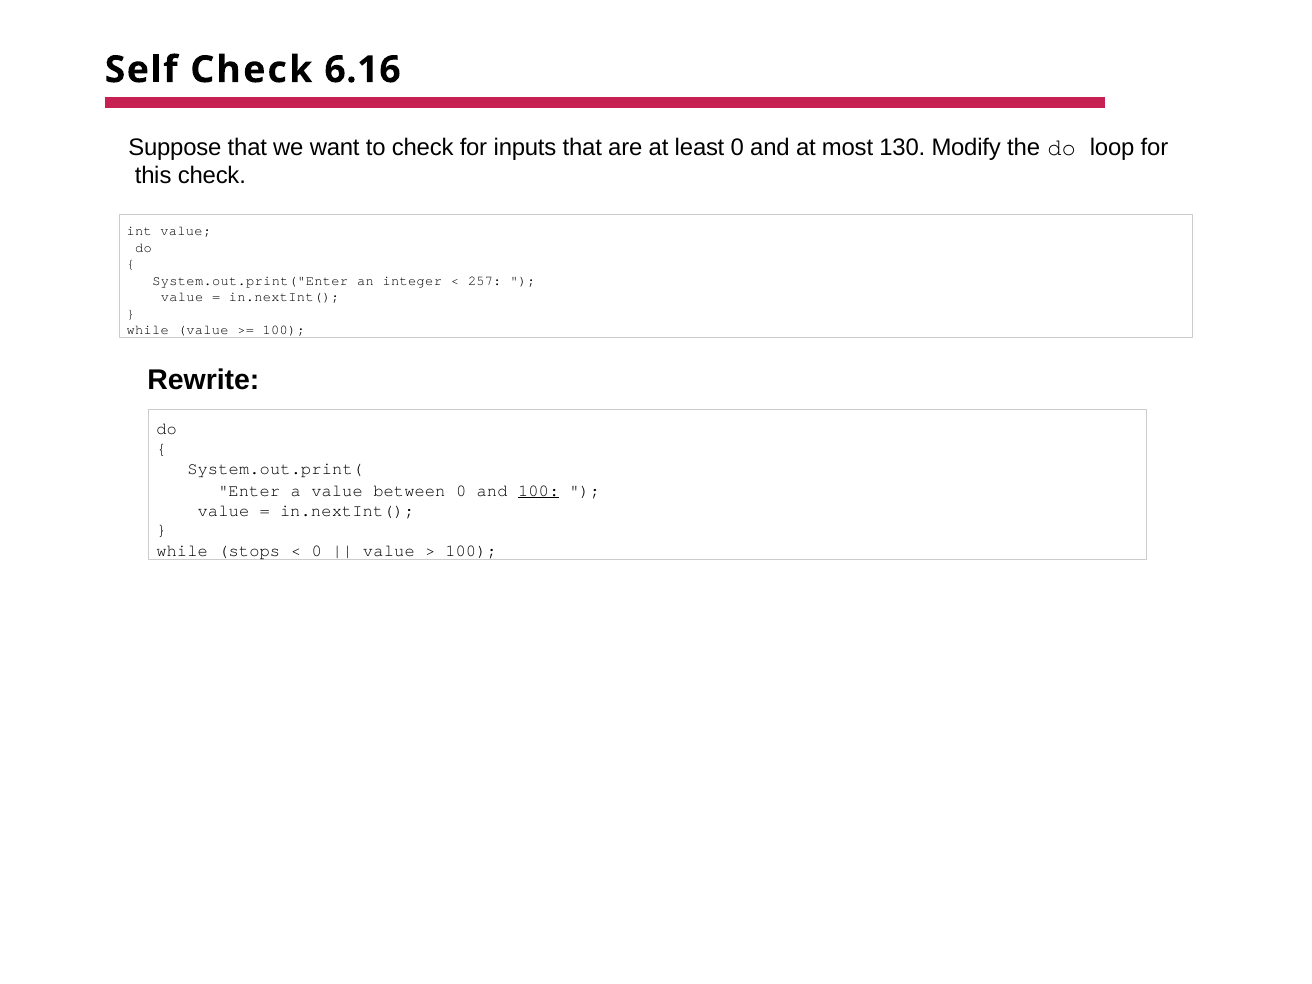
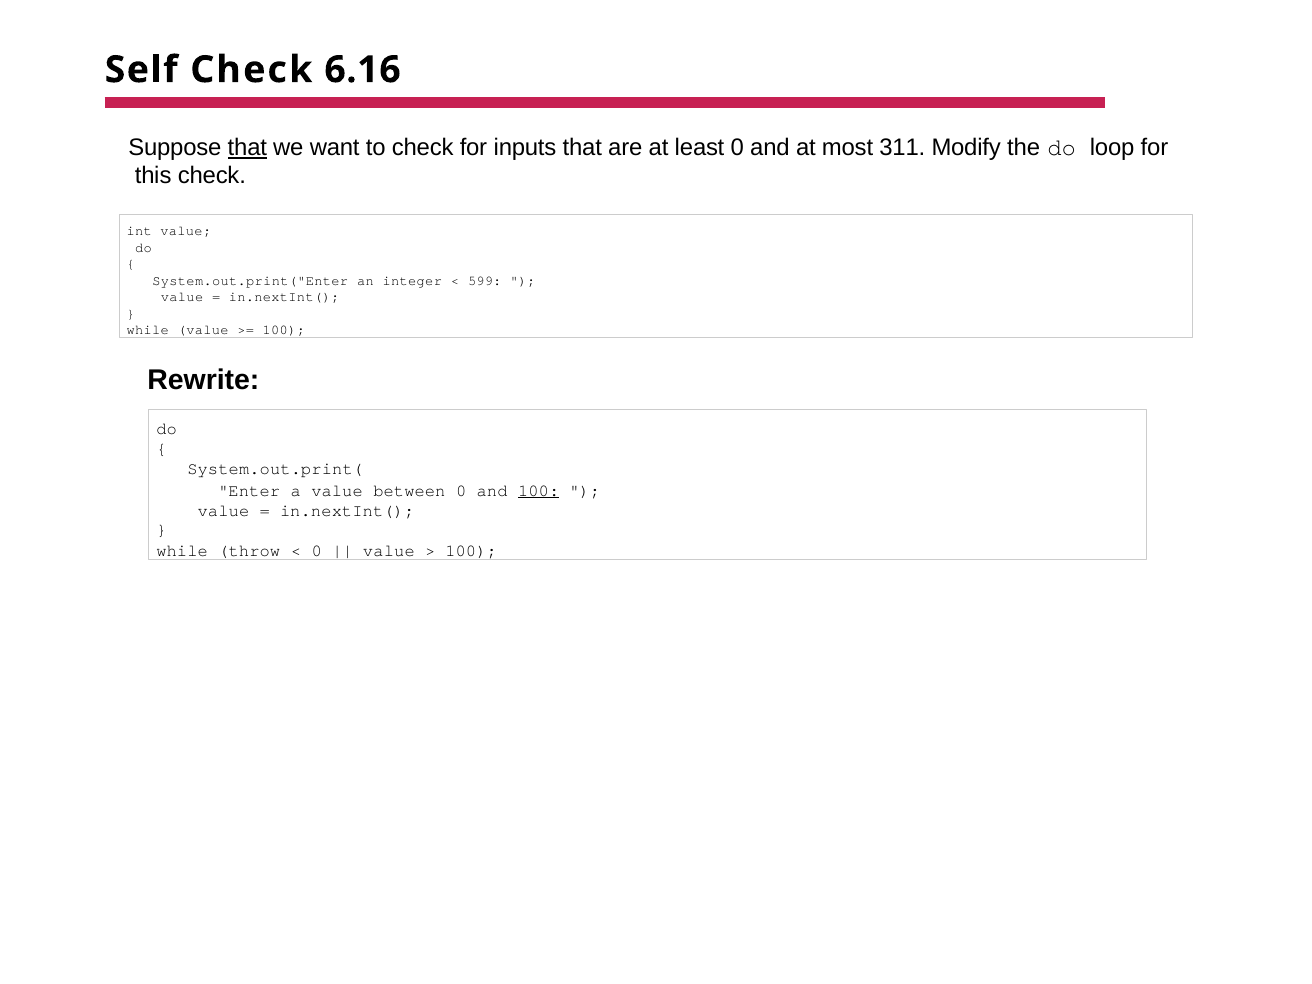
that at (247, 148) underline: none -> present
130: 130 -> 311
257: 257 -> 599
stops: stops -> throw
